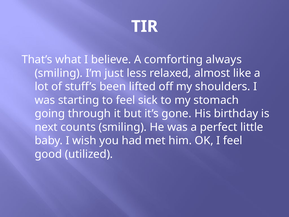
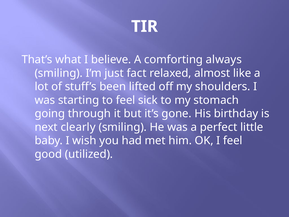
less: less -> fact
counts: counts -> clearly
